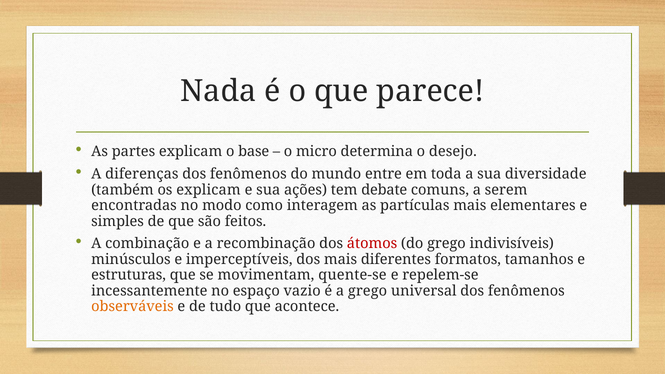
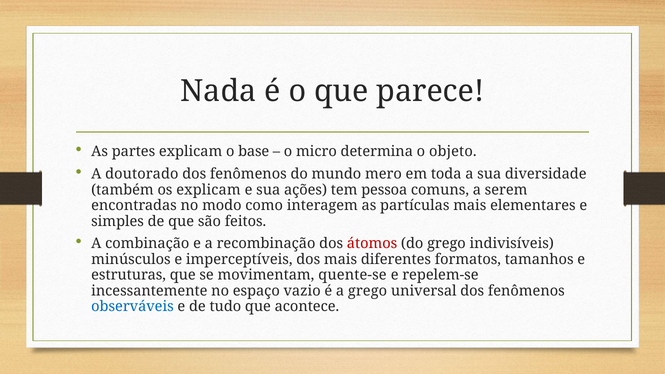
desejo: desejo -> objeto
diferenças: diferenças -> doutorado
entre: entre -> mero
debate: debate -> pessoa
observáveis colour: orange -> blue
